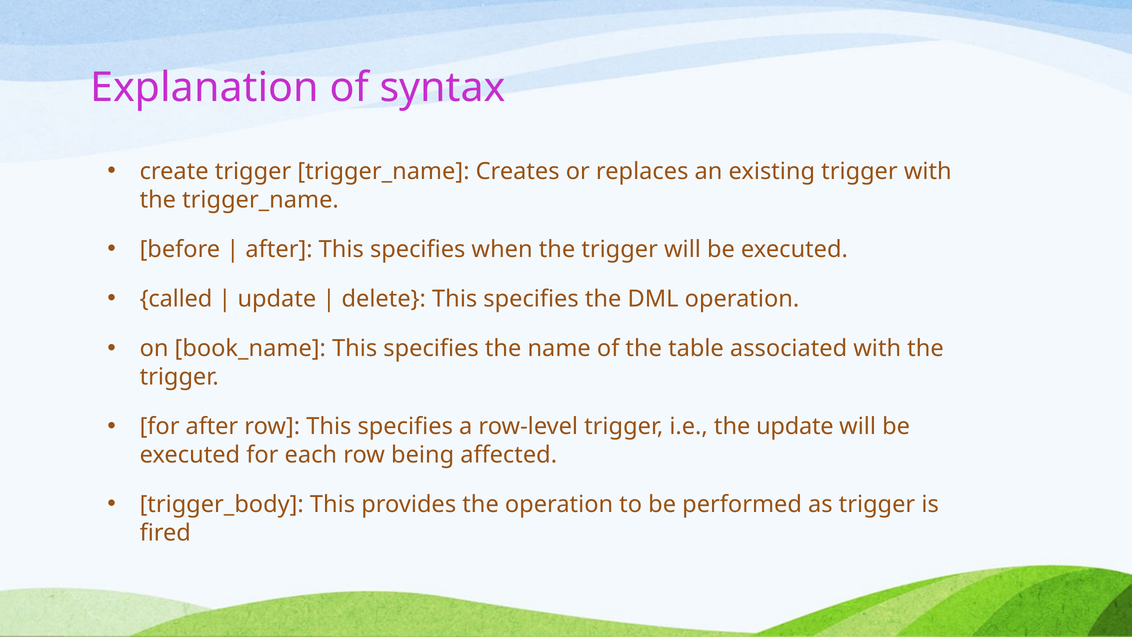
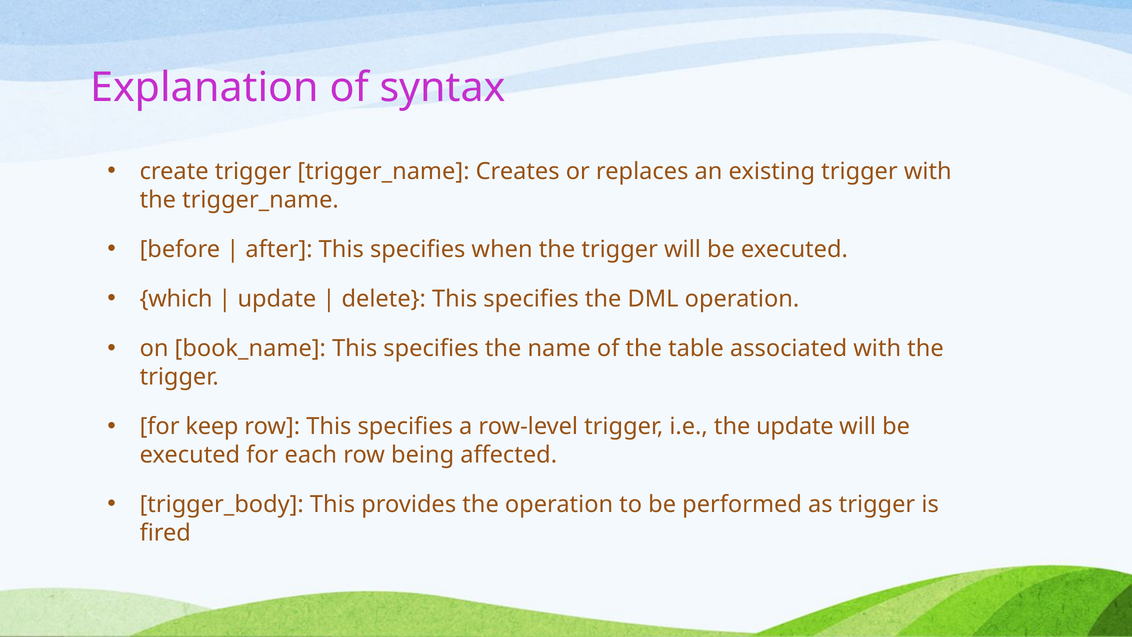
called: called -> which
for after: after -> keep
